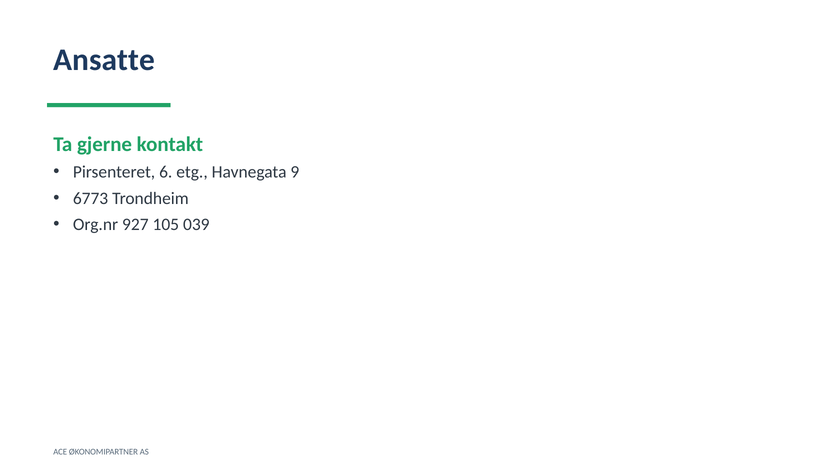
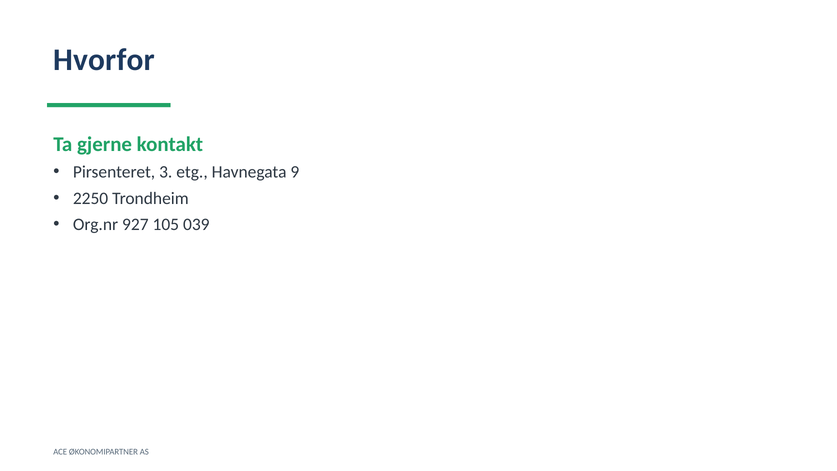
Ansatte: Ansatte -> Hvorfor
6: 6 -> 3
6773: 6773 -> 2250
